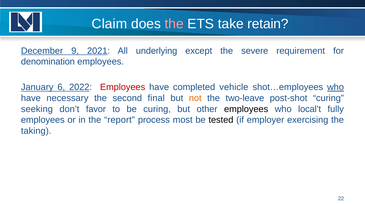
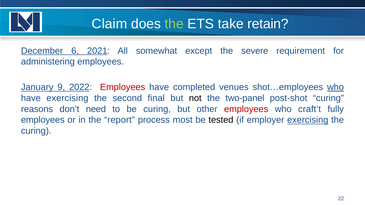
the at (174, 24) colour: pink -> light green
9: 9 -> 6
underlying: underlying -> somewhat
denomination: denomination -> administering
6: 6 -> 9
vehicle: vehicle -> venues
have necessary: necessary -> exercising
not colour: orange -> black
two-leave: two-leave -> two-panel
seeking: seeking -> reasons
favor: favor -> need
employees at (246, 109) colour: black -> red
local’t: local’t -> craft’t
exercising at (308, 120) underline: none -> present
taking at (36, 131): taking -> curing
